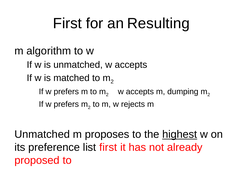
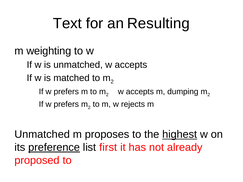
First at (67, 24): First -> Text
algorithm: algorithm -> weighting
preference underline: none -> present
